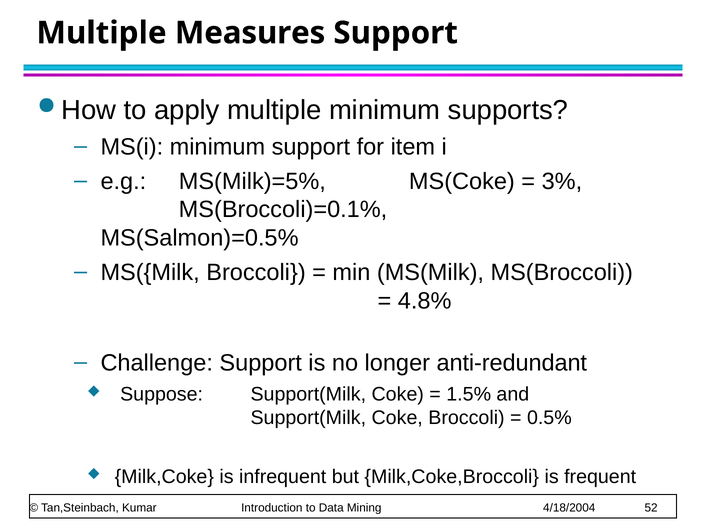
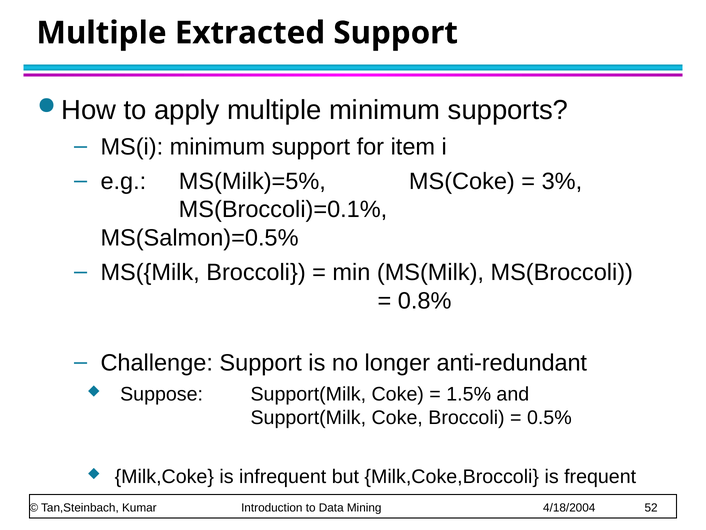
Measures: Measures -> Extracted
4.8%: 4.8% -> 0.8%
